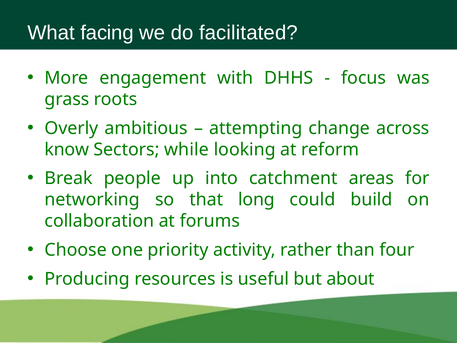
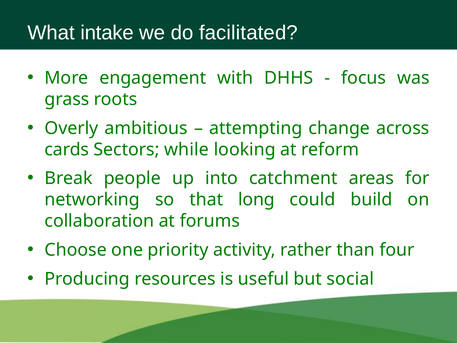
facing: facing -> intake
know: know -> cards
about: about -> social
